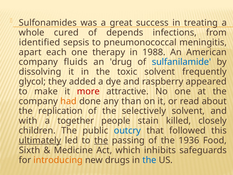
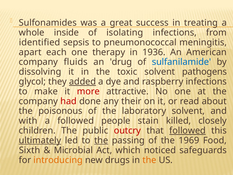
cured: cured -> inside
depends: depends -> isolating
1988: 1988 -> 1936
frequently: frequently -> pathogens
added underline: none -> present
raspberry appeared: appeared -> infections
had colour: orange -> red
than: than -> their
replication: replication -> poisonous
selectively: selectively -> laboratory
a together: together -> followed
outcry colour: blue -> red
followed at (188, 130) underline: none -> present
1936: 1936 -> 1969
Medicine: Medicine -> Microbial
inhibits: inhibits -> noticed
the at (149, 160) colour: blue -> orange
